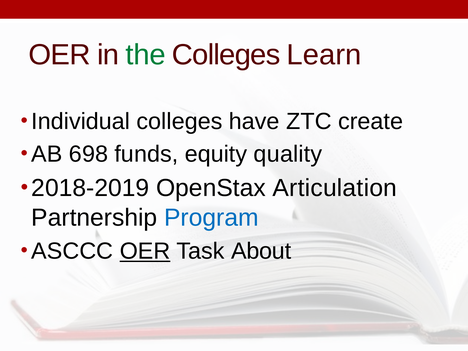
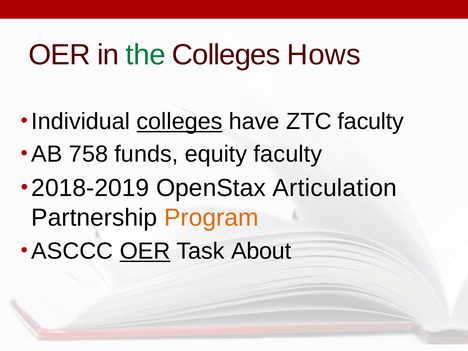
Learn: Learn -> Hows
colleges at (180, 121) underline: none -> present
ZTC create: create -> faculty
698: 698 -> 758
equity quality: quality -> faculty
Program colour: blue -> orange
